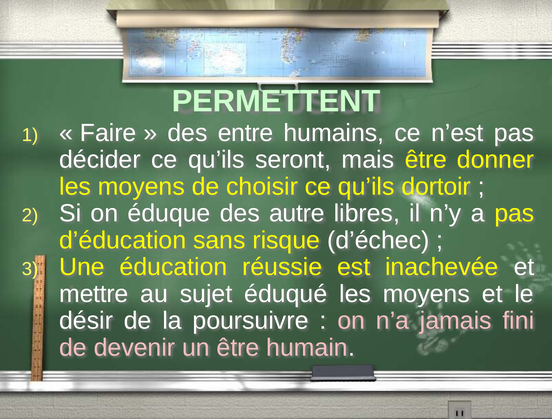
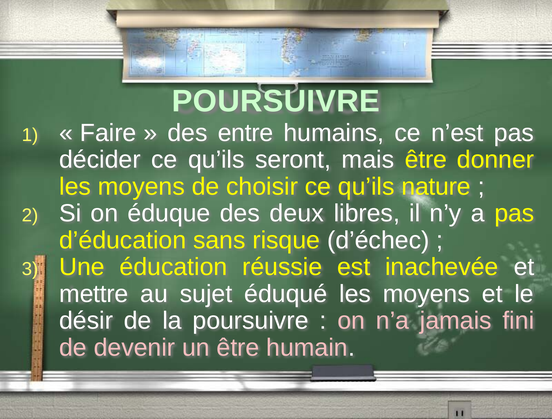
PERMETTENT at (276, 101): PERMETTENT -> POURSUIVRE
dortoir: dortoir -> nature
autre: autre -> deux
